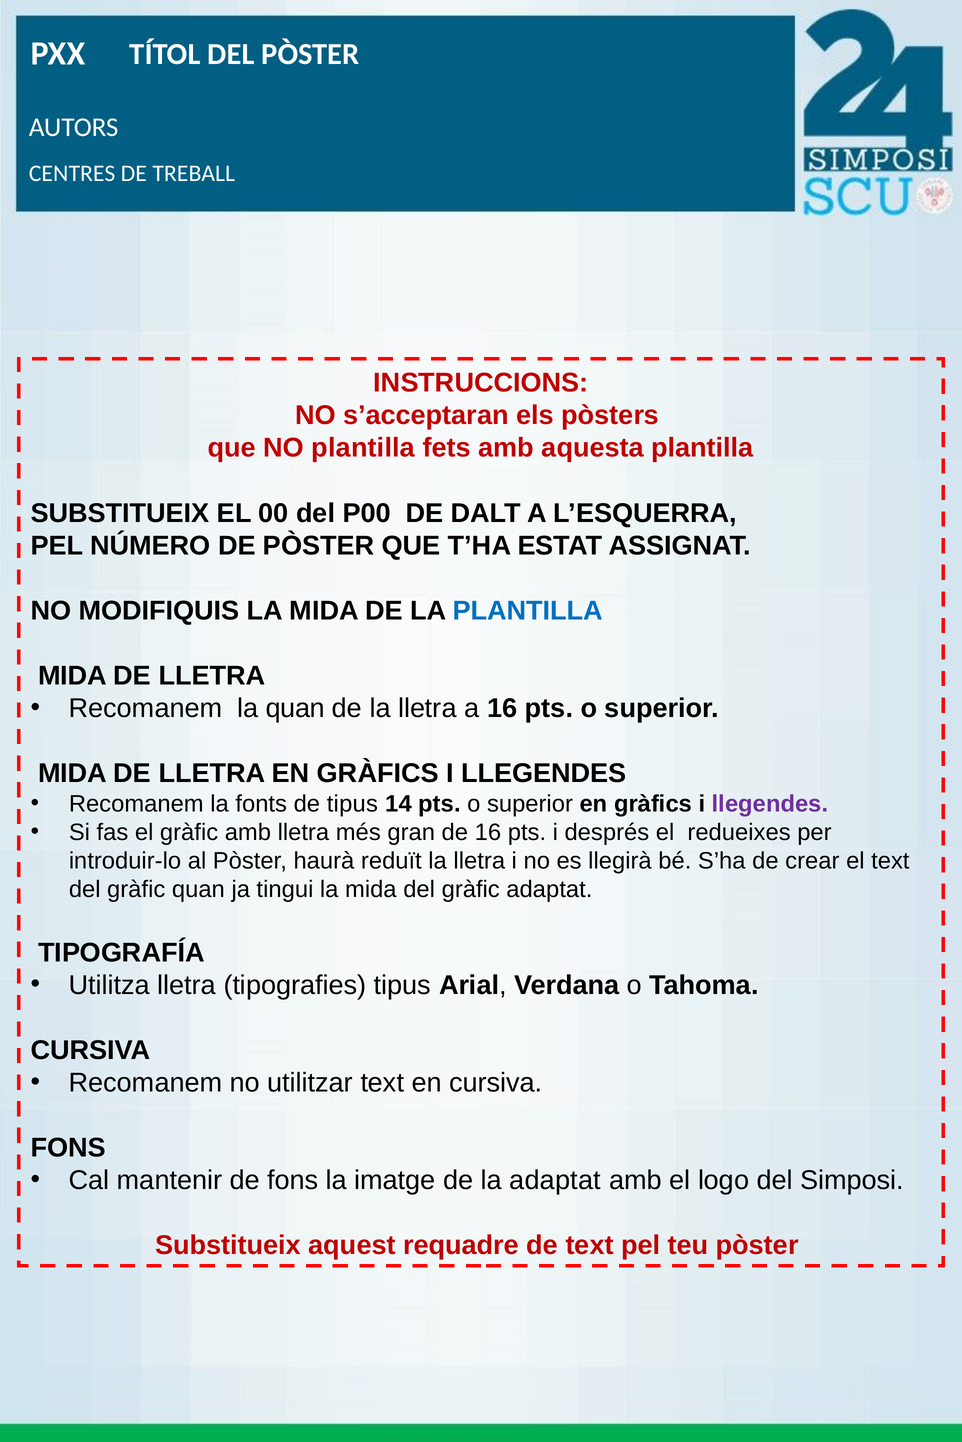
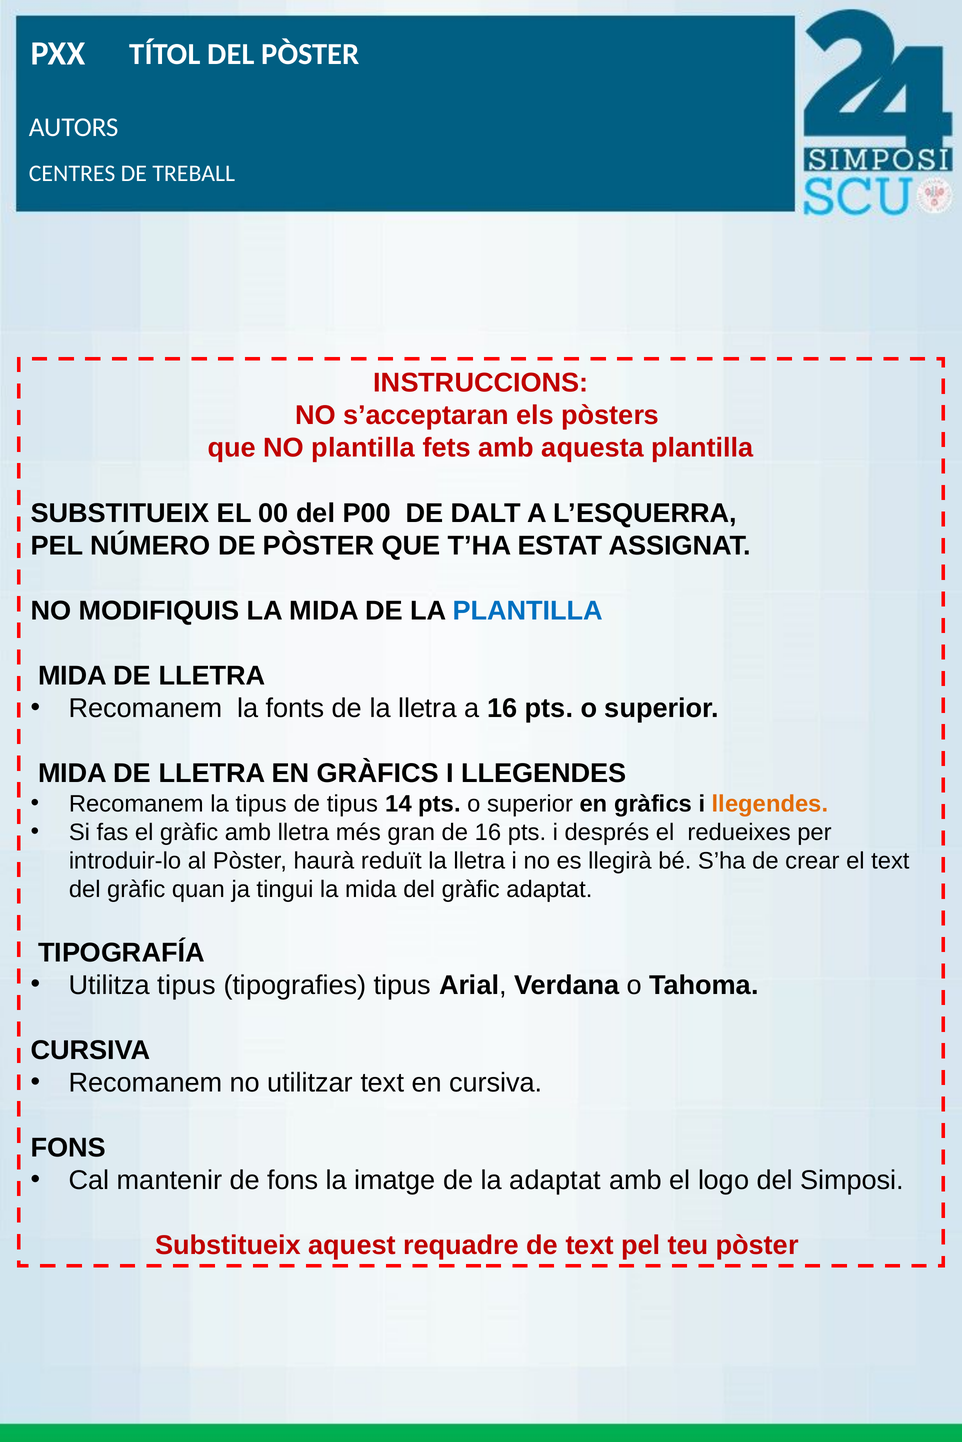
la quan: quan -> fonts
la fonts: fonts -> tipus
llegendes at (770, 804) colour: purple -> orange
Utilitza lletra: lletra -> tipus
